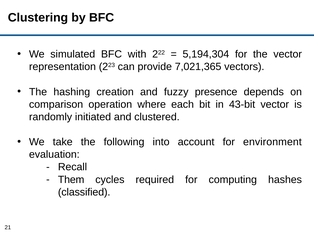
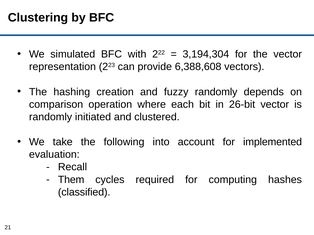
5,194,304: 5,194,304 -> 3,194,304
7,021,365: 7,021,365 -> 6,388,608
fuzzy presence: presence -> randomly
43-bit: 43-bit -> 26-bit
environment: environment -> implemented
